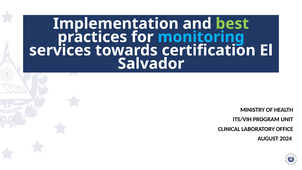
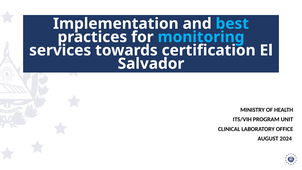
best colour: light green -> light blue
